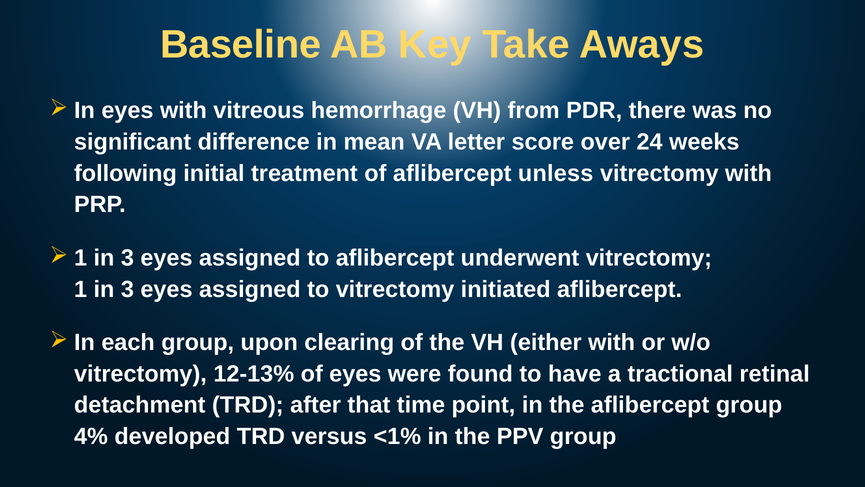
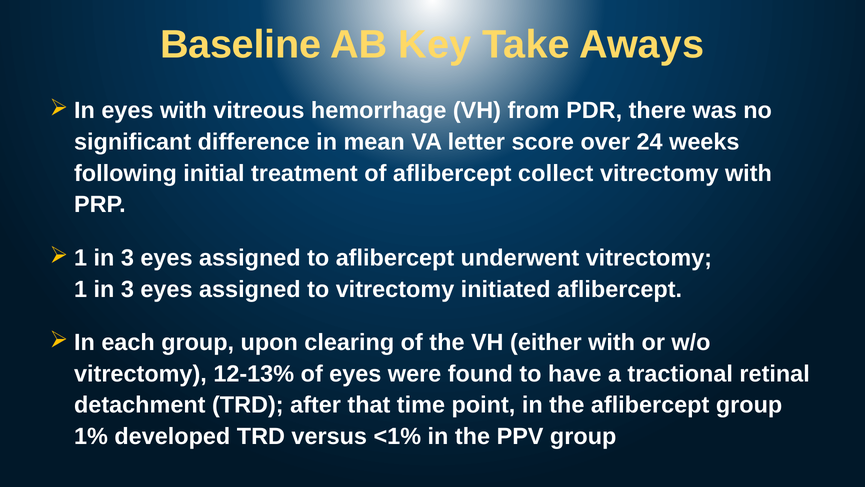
unless: unless -> collect
4%: 4% -> 1%
